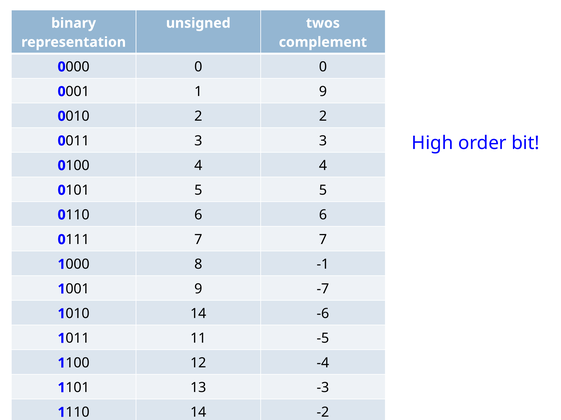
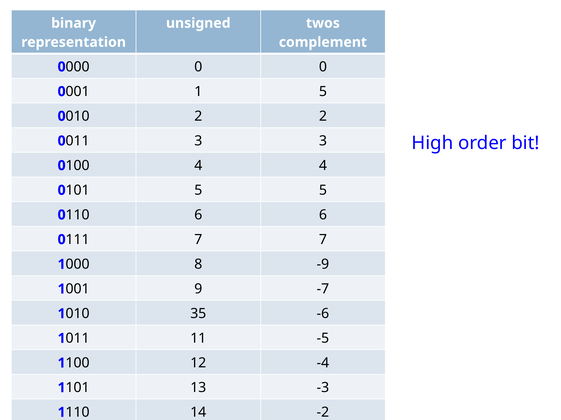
1 9: 9 -> 5
8 -1: -1 -> -9
14 at (198, 314): 14 -> 35
